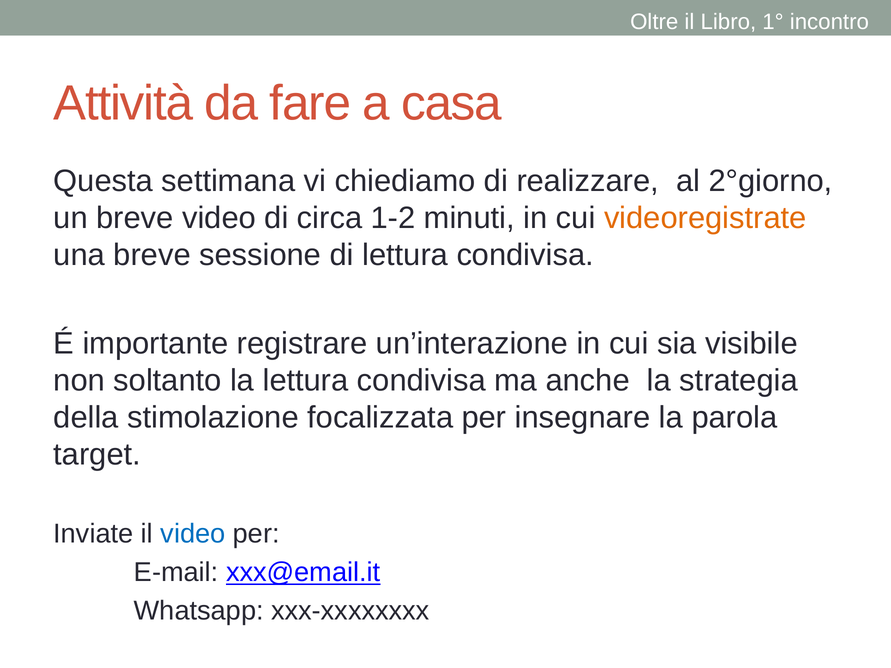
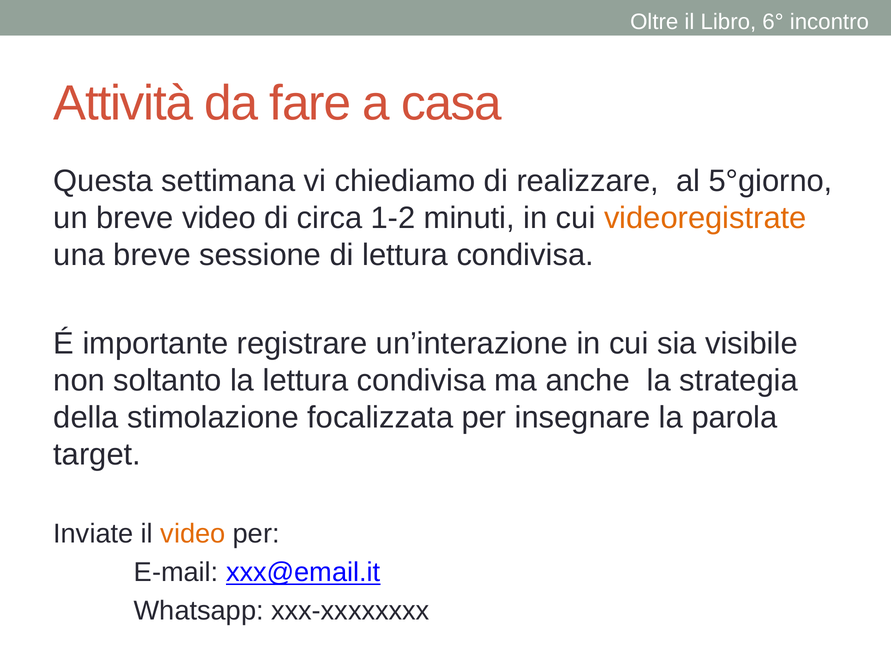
1°: 1° -> 6°
2°giorno: 2°giorno -> 5°giorno
video at (193, 534) colour: blue -> orange
